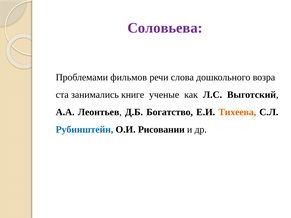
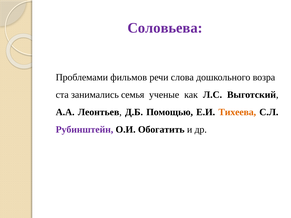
книге: книге -> семья
Богатство: Богатство -> Помощью
Рубинштейн colour: blue -> purple
Рисовании: Рисовании -> Обогатить
